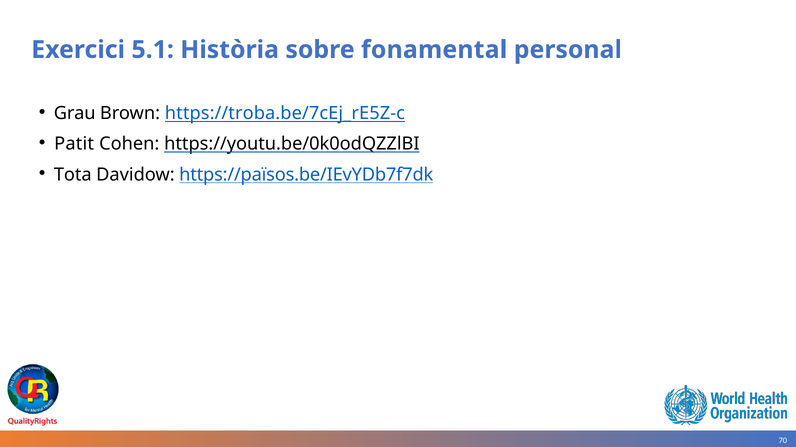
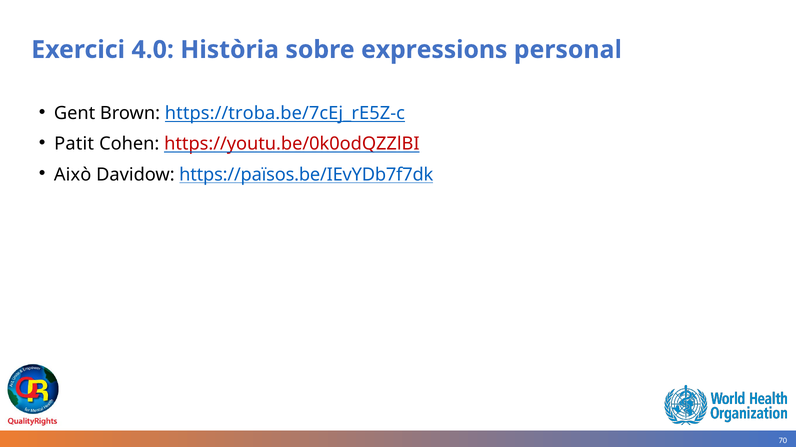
5.1: 5.1 -> 4.0
fonamental: fonamental -> expressions
Grau: Grau -> Gent
https://youtu.be/0k0odQZZlBI colour: black -> red
Tota: Tota -> Això
